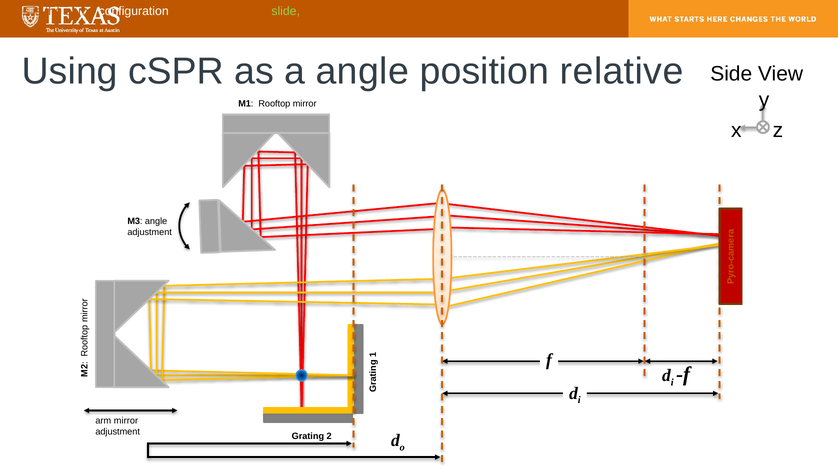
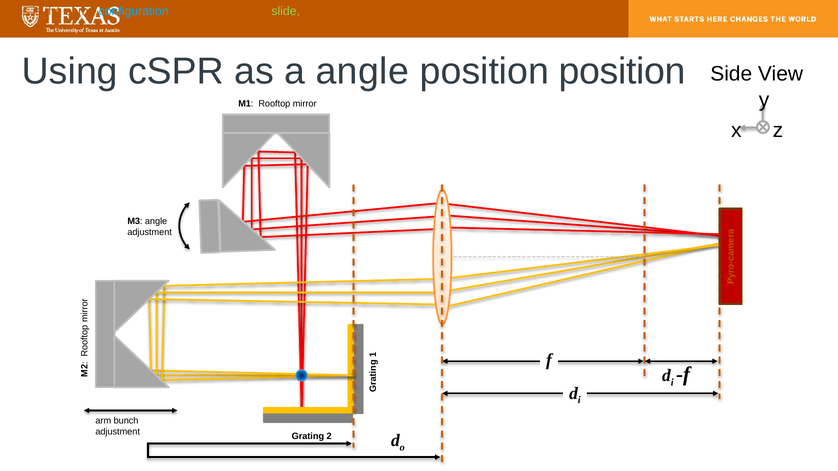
configuration colour: white -> light blue
position relative: relative -> position
arm mirror: mirror -> bunch
